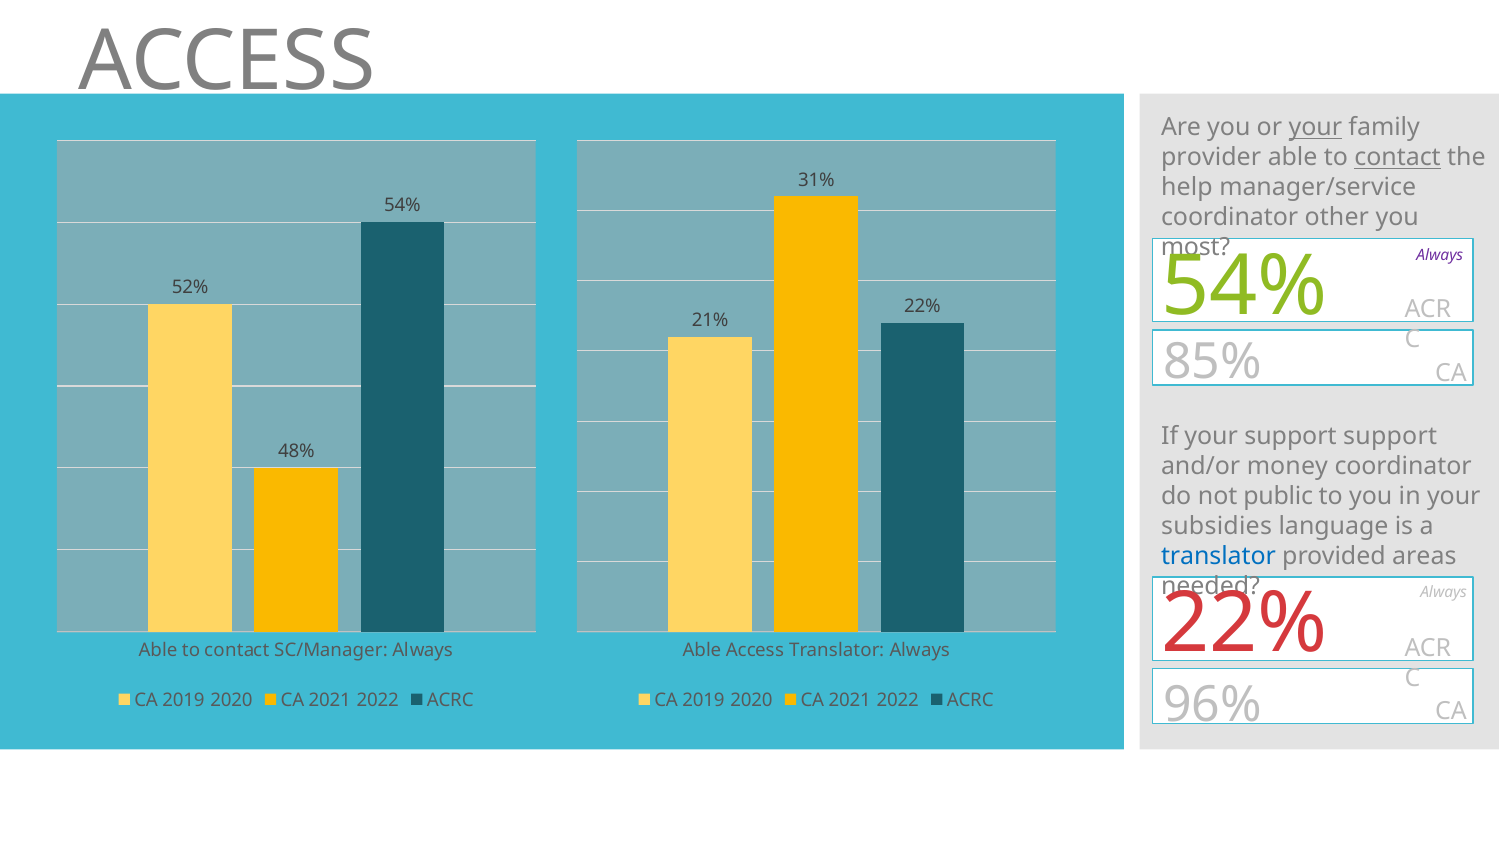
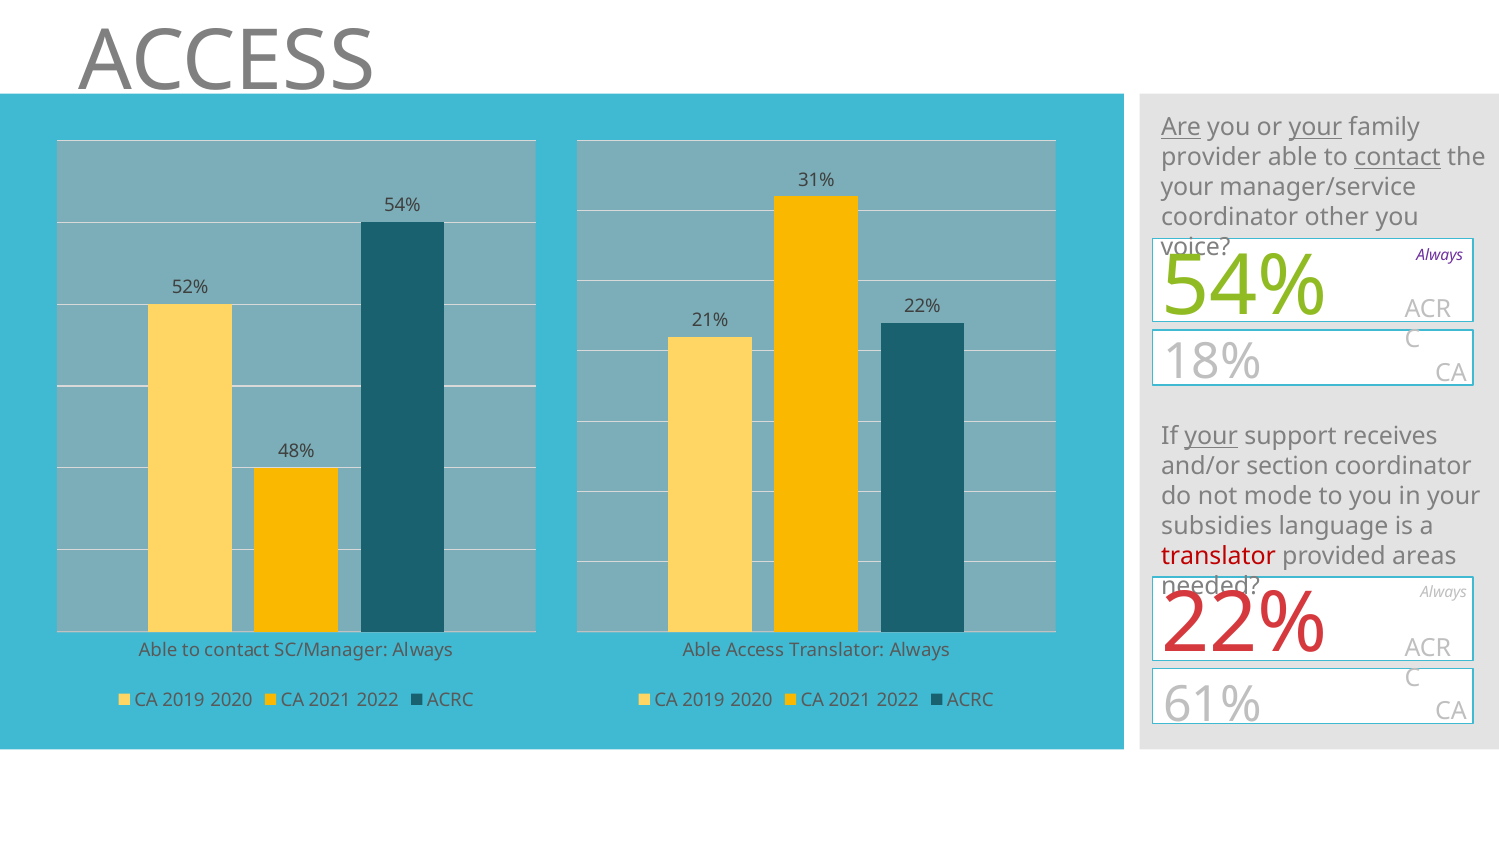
Are underline: none -> present
help at (1187, 188): help -> your
most: most -> voice
85%: 85% -> 18%
your at (1211, 437) underline: none -> present
support support: support -> receives
money: money -> section
public: public -> mode
translator at (1218, 557) colour: blue -> red
96%: 96% -> 61%
